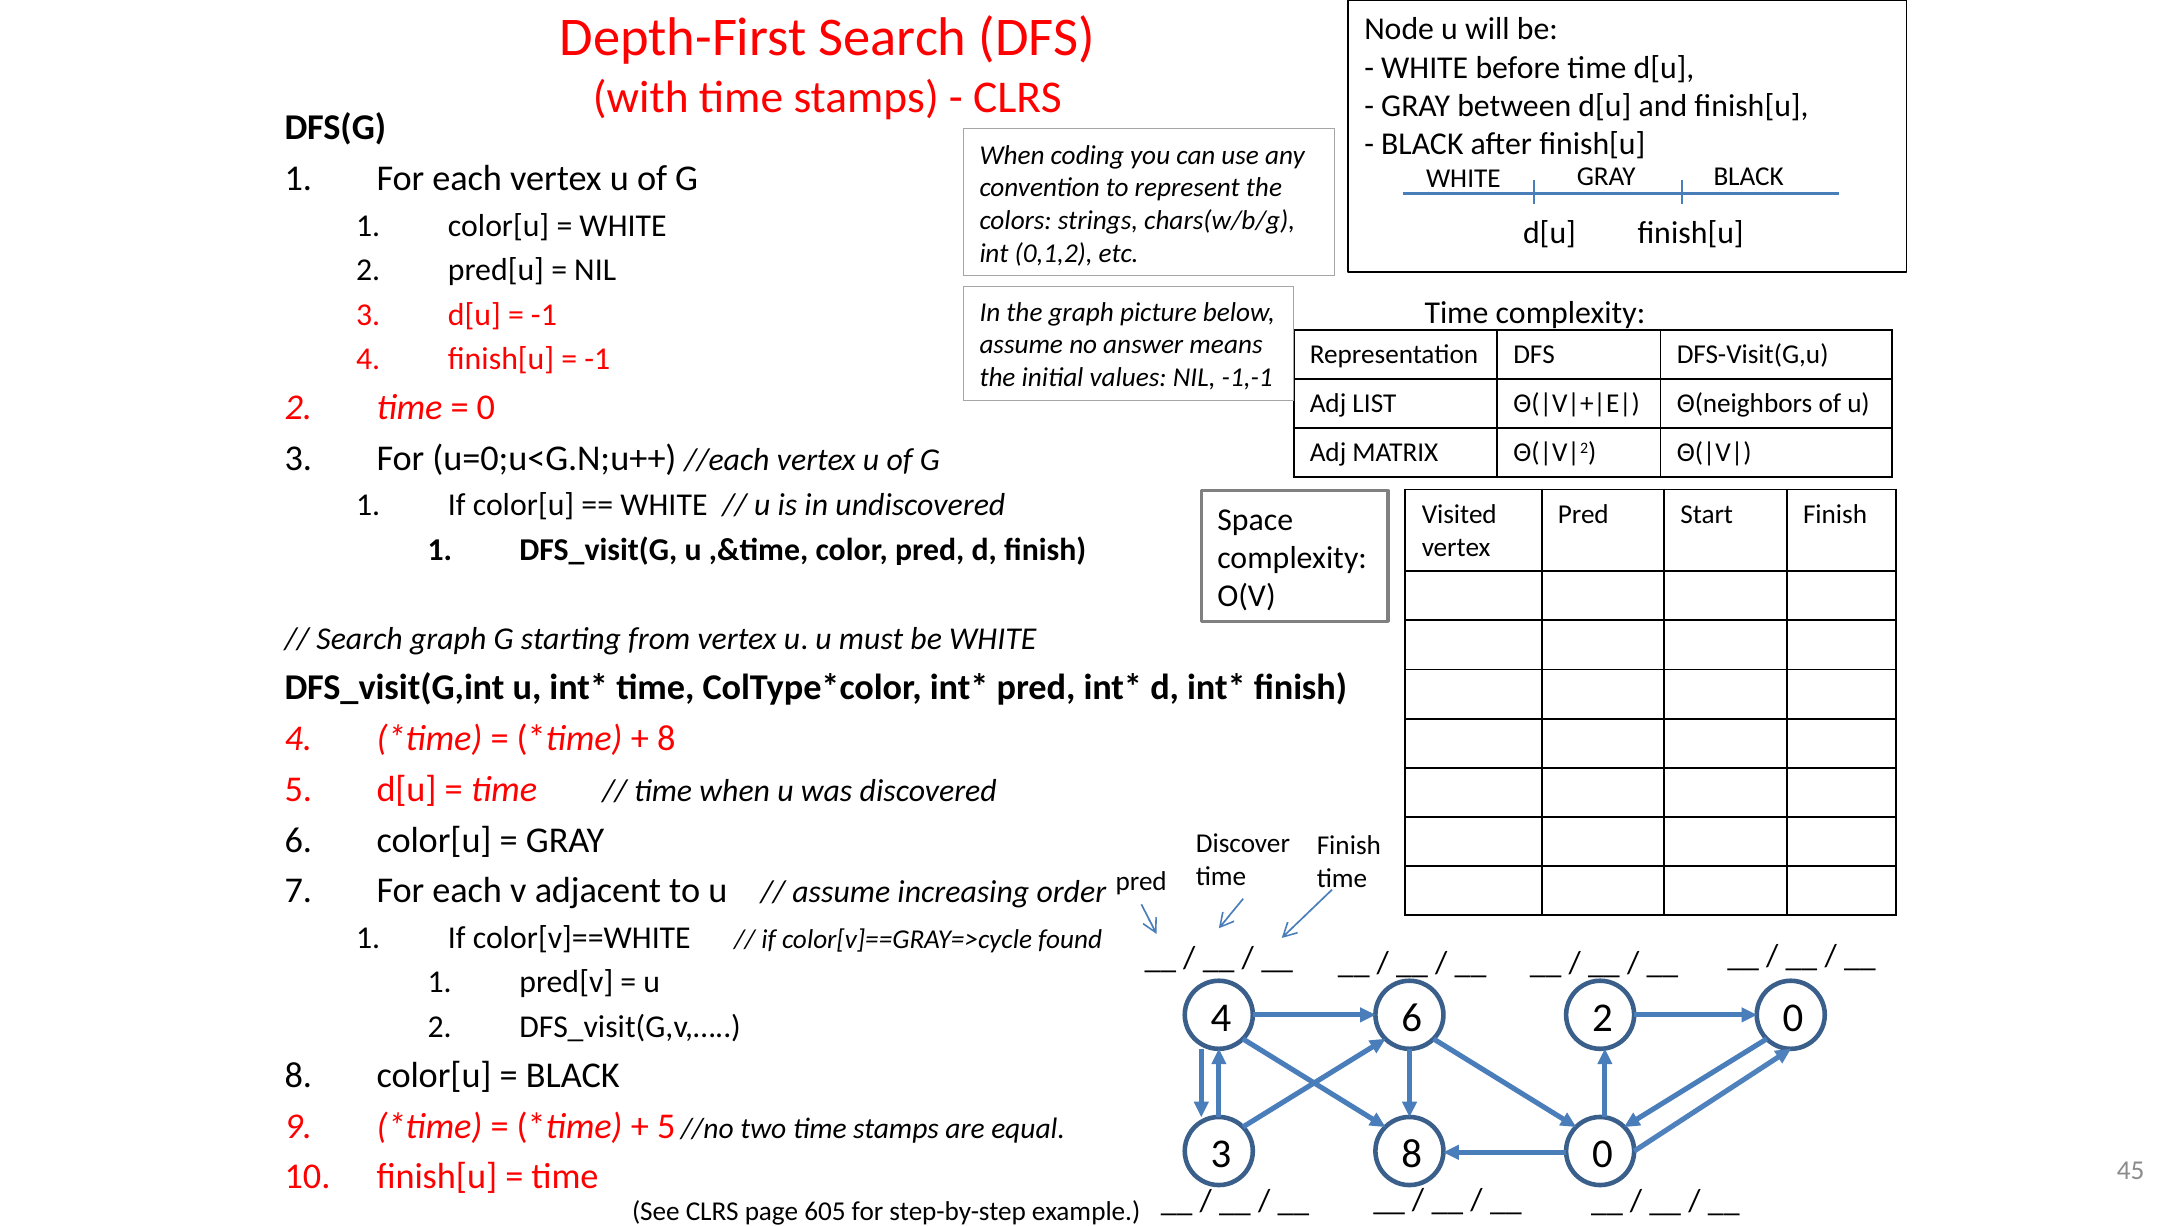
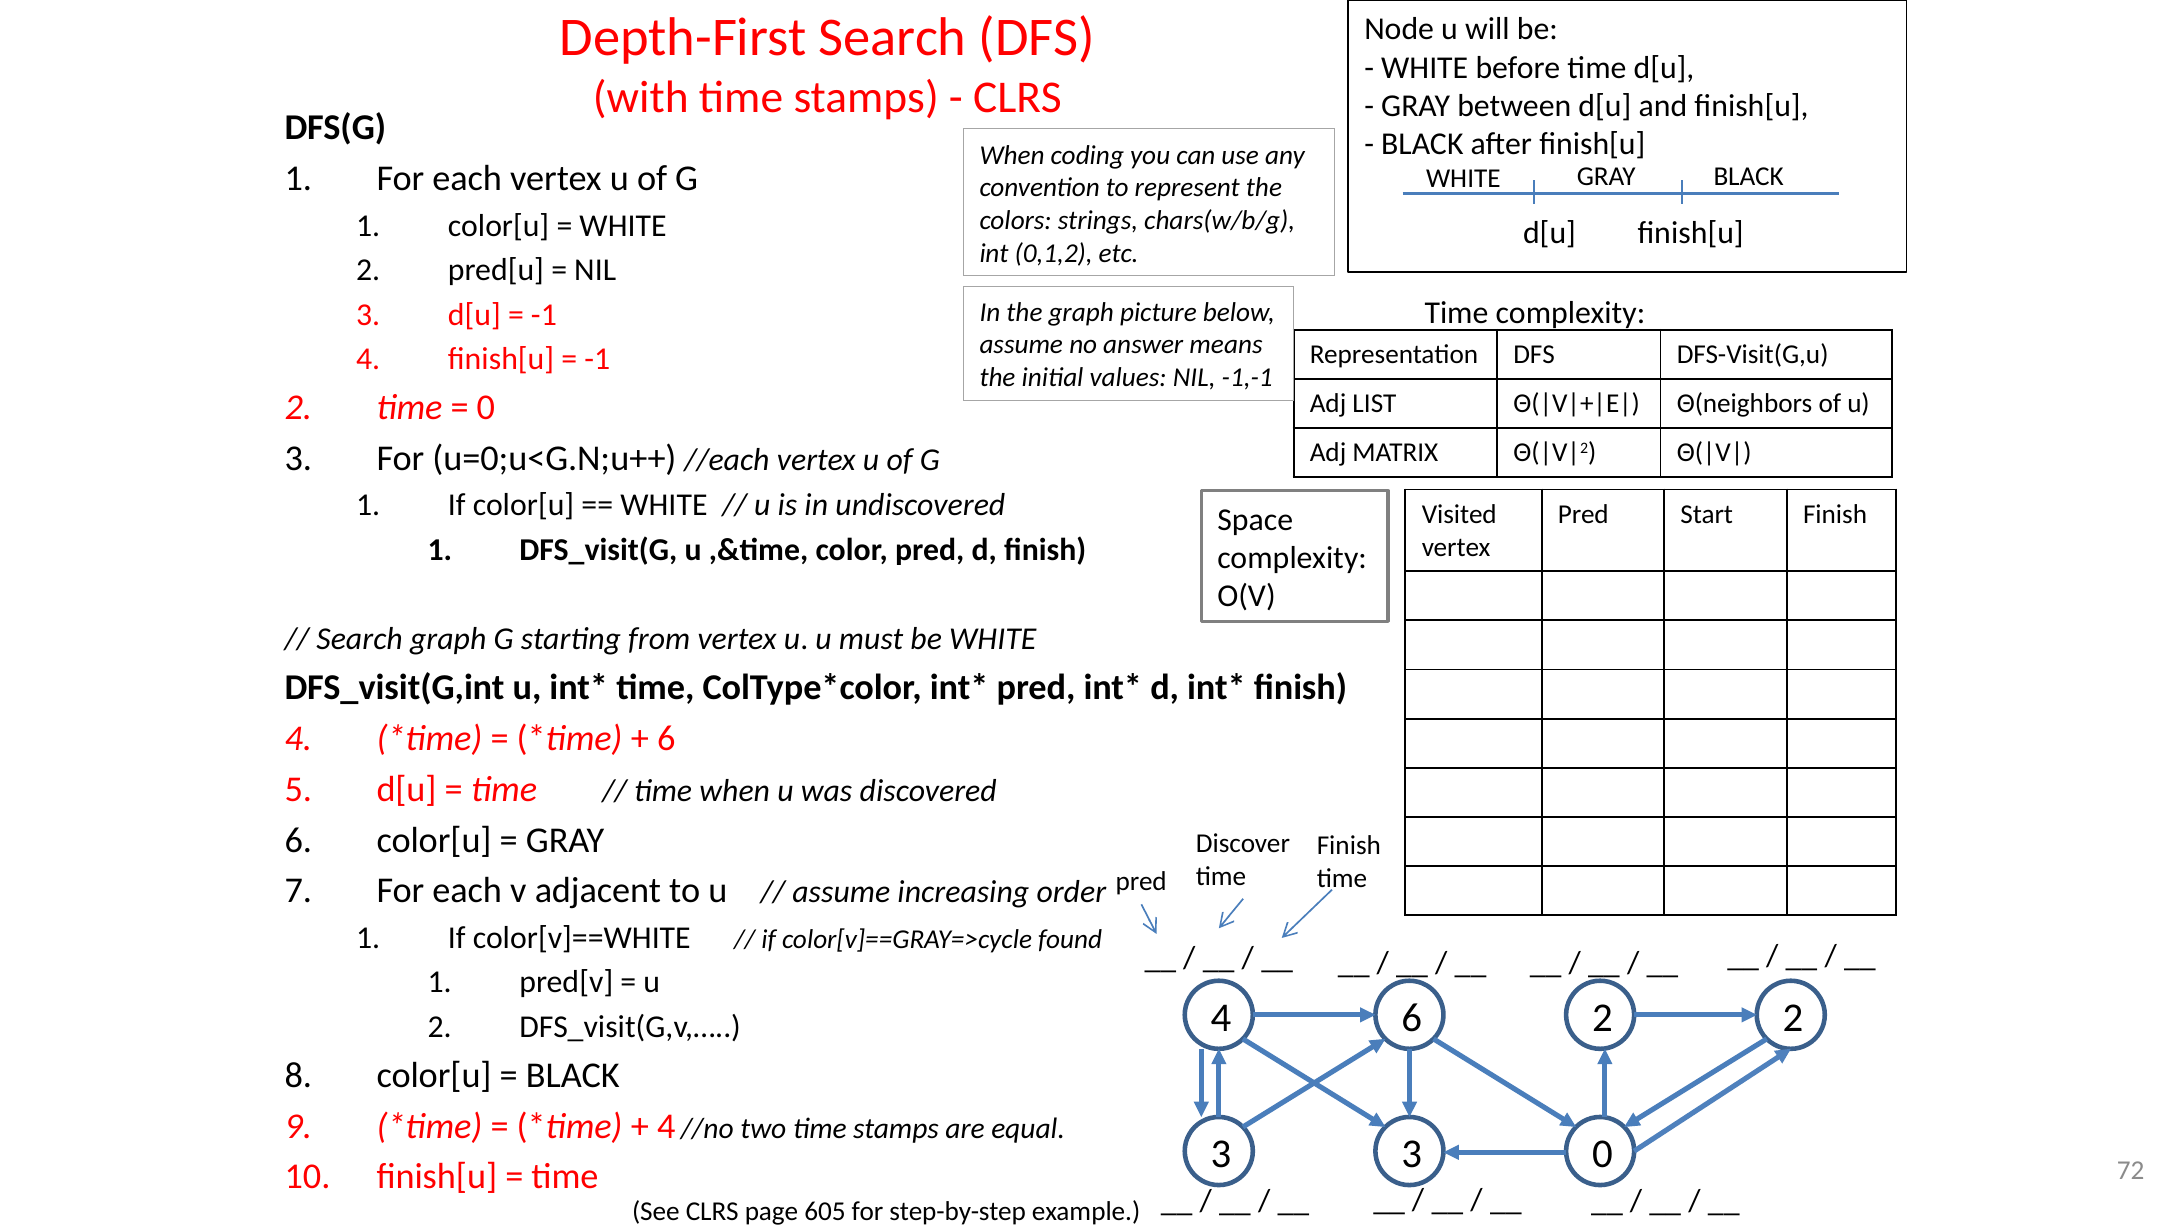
8 at (666, 738): 8 -> 6
2 0: 0 -> 2
5 at (666, 1126): 5 -> 4
3 8: 8 -> 3
45: 45 -> 72
